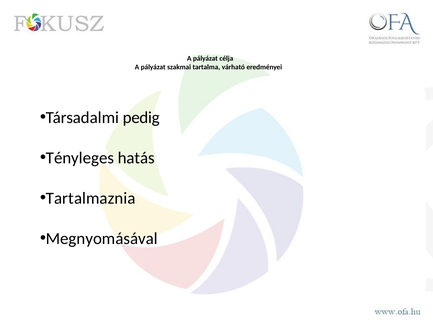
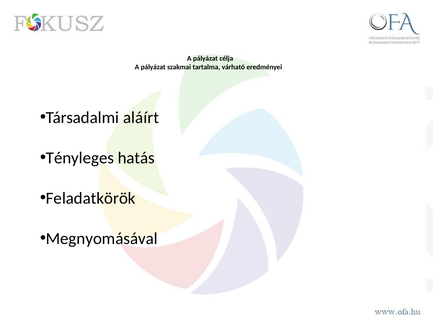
pedig: pedig -> aláírt
Tartalmaznia: Tartalmaznia -> Feladatkörök
